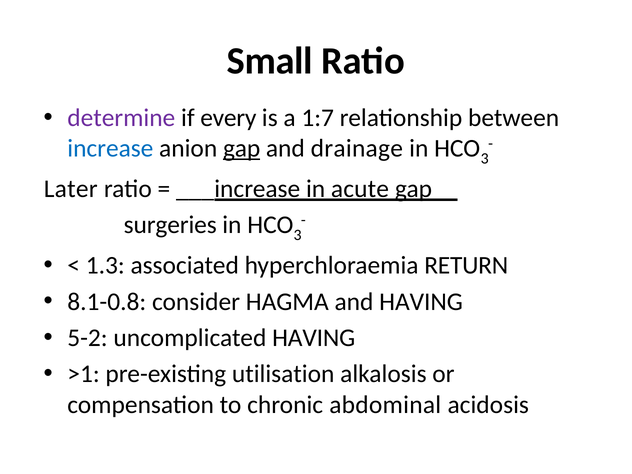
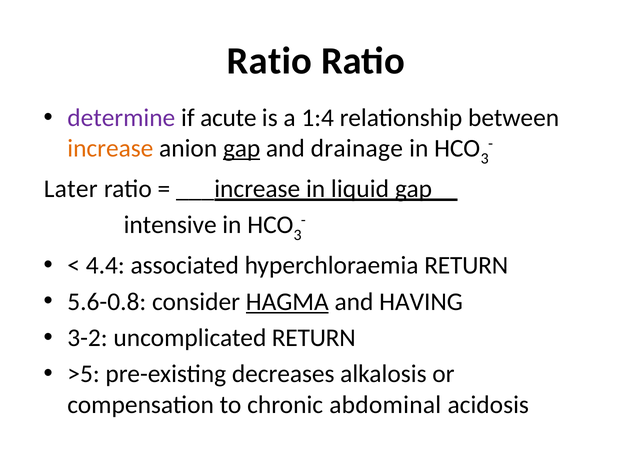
Small at (270, 61): Small -> Ratio
every: every -> acute
1:7: 1:7 -> 1:4
increase colour: blue -> orange
acute: acute -> liquid
surgeries: surgeries -> intensive
1.3: 1.3 -> 4.4
8.1-0.8: 8.1-0.8 -> 5.6-0.8
HAGMA underline: none -> present
5-2: 5-2 -> 3-2
uncomplicated HAVING: HAVING -> RETURN
>1: >1 -> >5
utilisation: utilisation -> decreases
